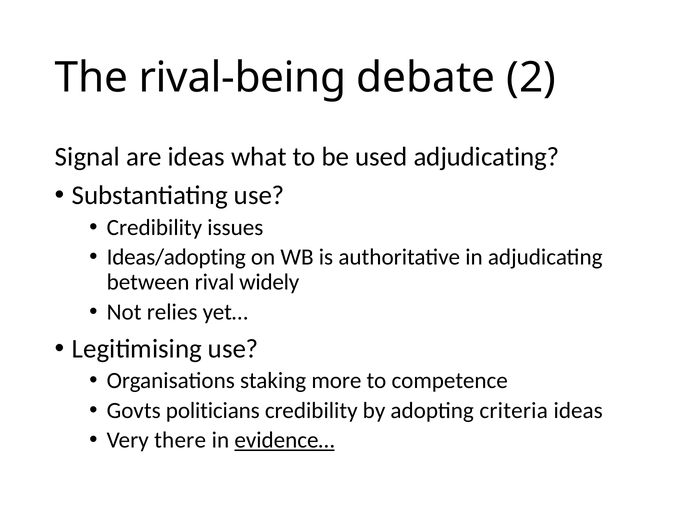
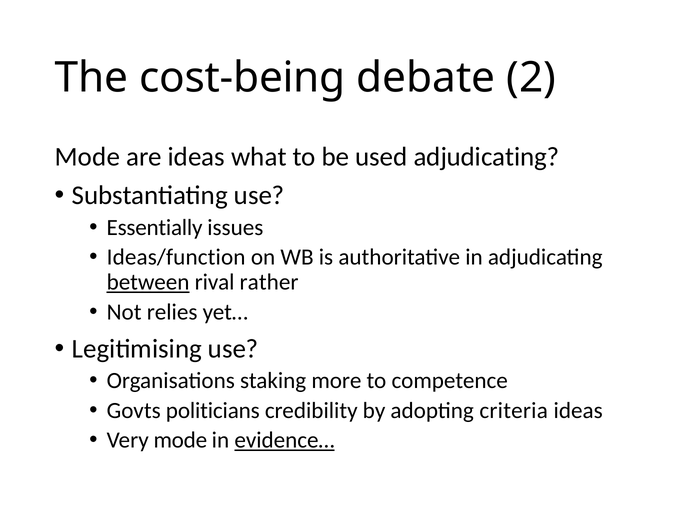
rival-being: rival-being -> cost-being
Signal at (87, 156): Signal -> Mode
Credibility at (154, 227): Credibility -> Essentially
Ideas/adopting: Ideas/adopting -> Ideas/function
between underline: none -> present
widely: widely -> rather
Very there: there -> mode
